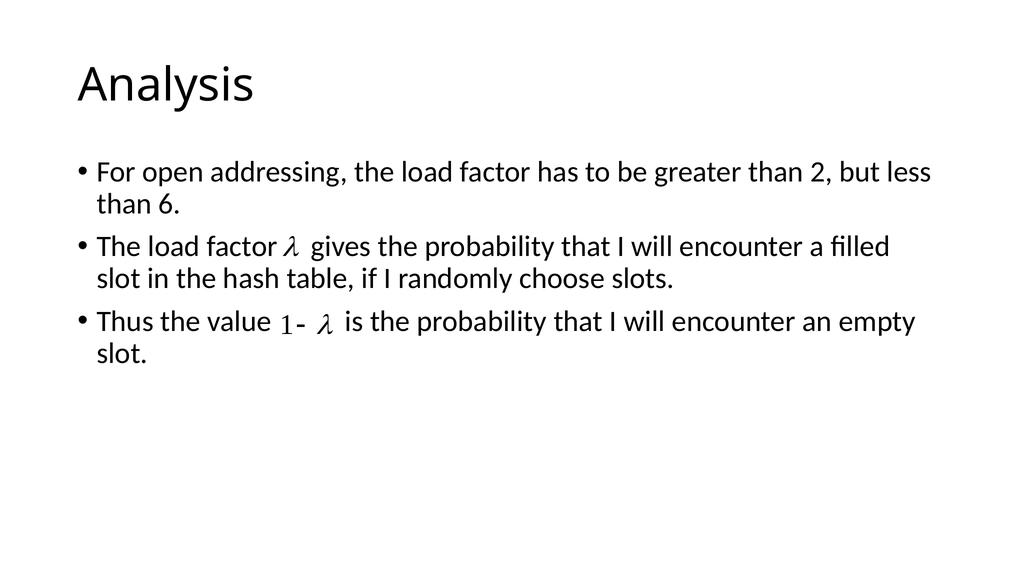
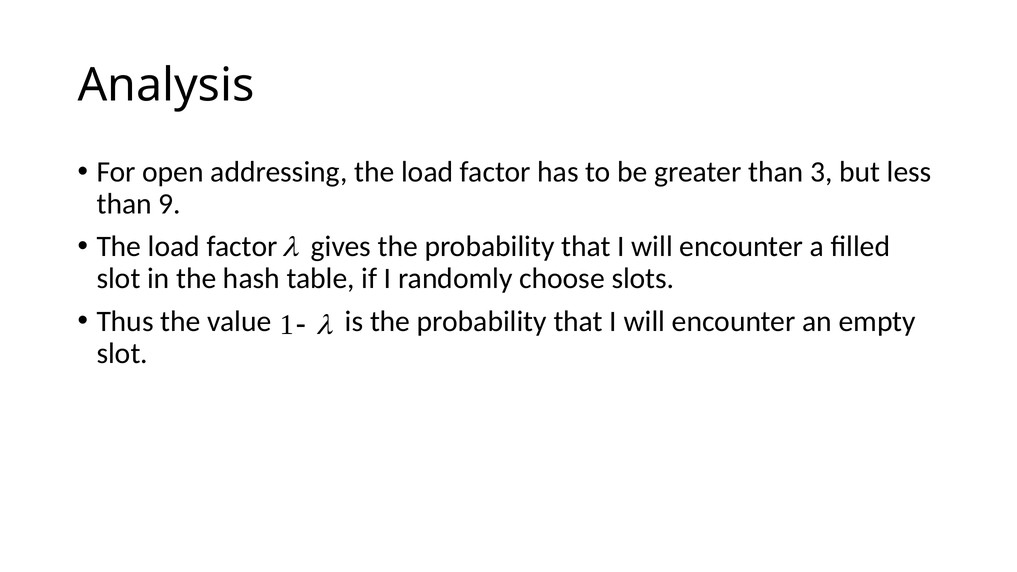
2: 2 -> 3
6: 6 -> 9
